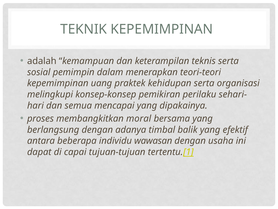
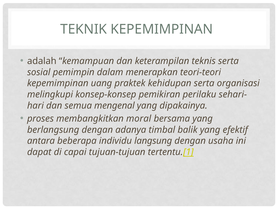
mencapai: mencapai -> mengenal
wawasan: wawasan -> langsung
